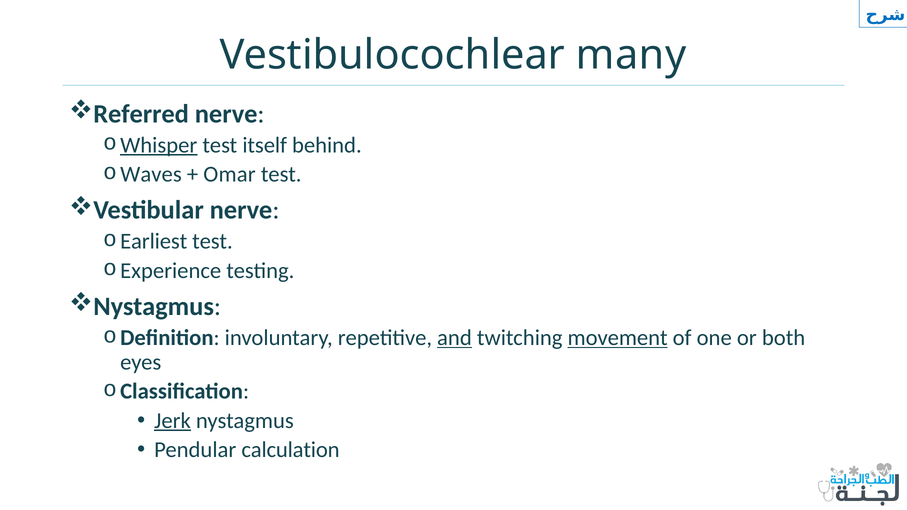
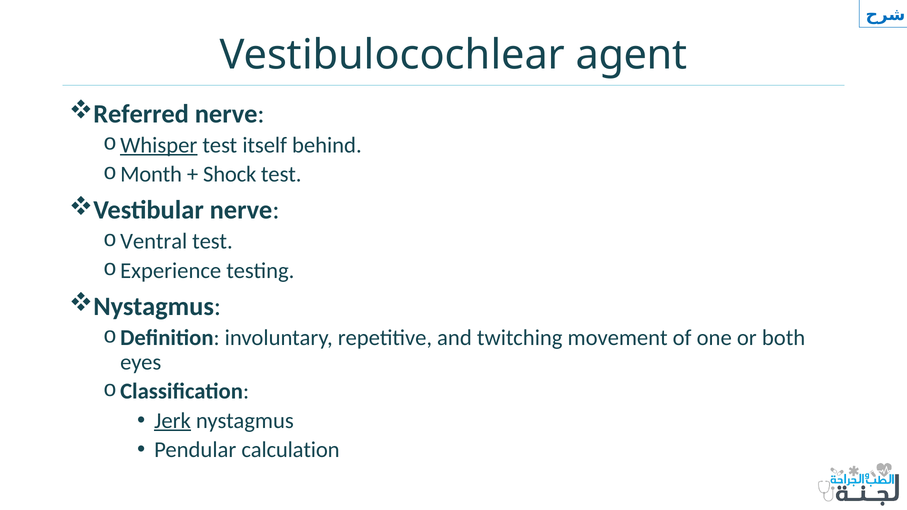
many: many -> agent
Waves: Waves -> Month
Omar: Omar -> Shock
Earliest: Earliest -> Ventral
and underline: present -> none
movement underline: present -> none
